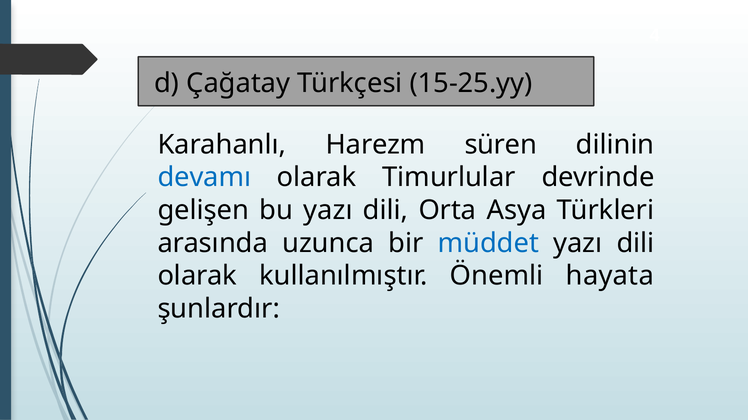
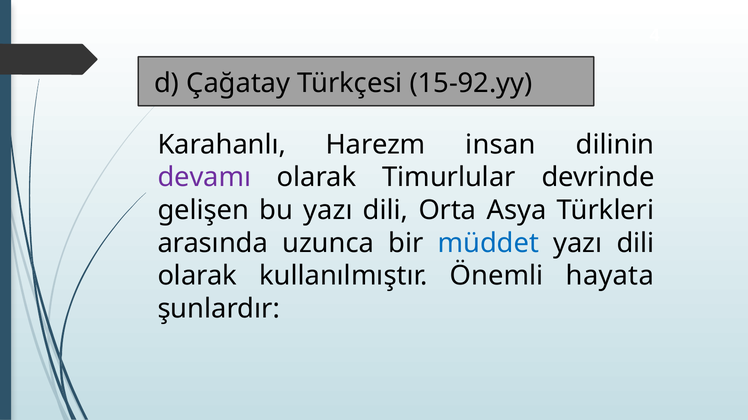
15-25.yy: 15-25.yy -> 15-92.yy
süren: süren -> insan
devamı colour: blue -> purple
